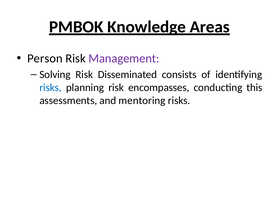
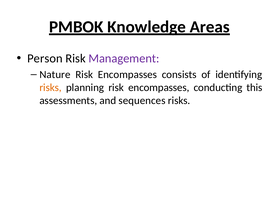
Solving: Solving -> Nature
Disseminated at (127, 75): Disseminated -> Encompasses
risks at (51, 88) colour: blue -> orange
mentoring: mentoring -> sequences
